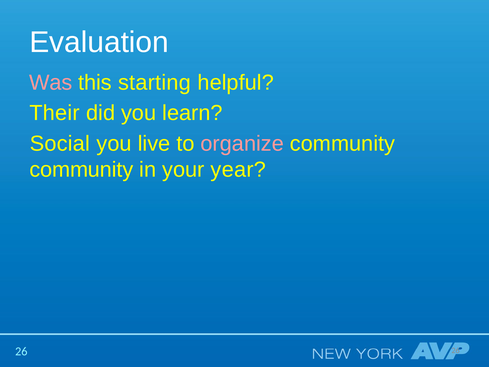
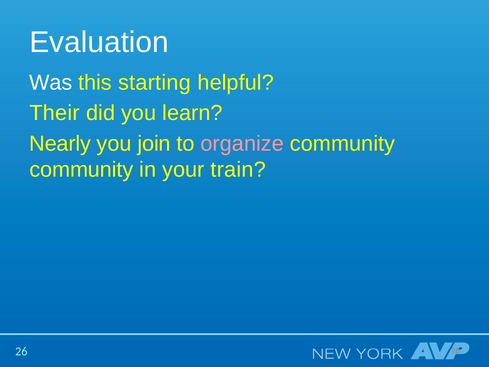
Was colour: pink -> white
Social: Social -> Nearly
live: live -> join
year: year -> train
